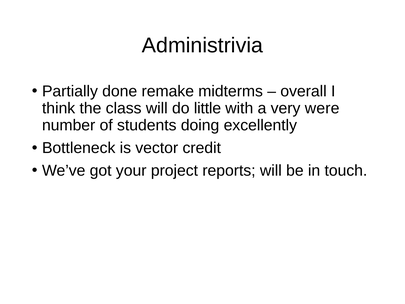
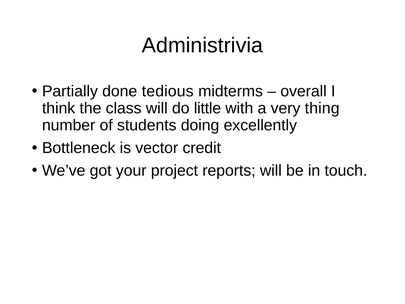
remake: remake -> tedious
were: were -> thing
